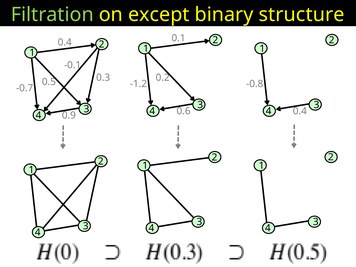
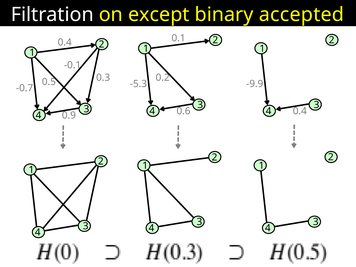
Filtration colour: light green -> white
structure: structure -> accepted
-1.2: -1.2 -> -5.3
-0.8: -0.8 -> -9.9
